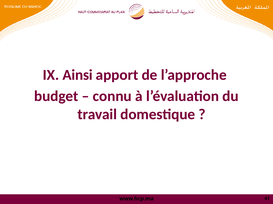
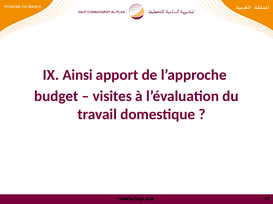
connu: connu -> visites
